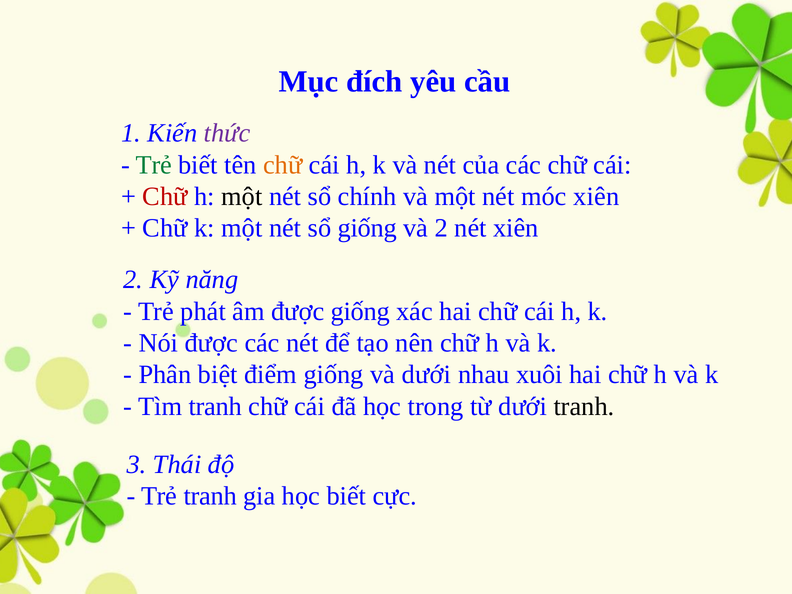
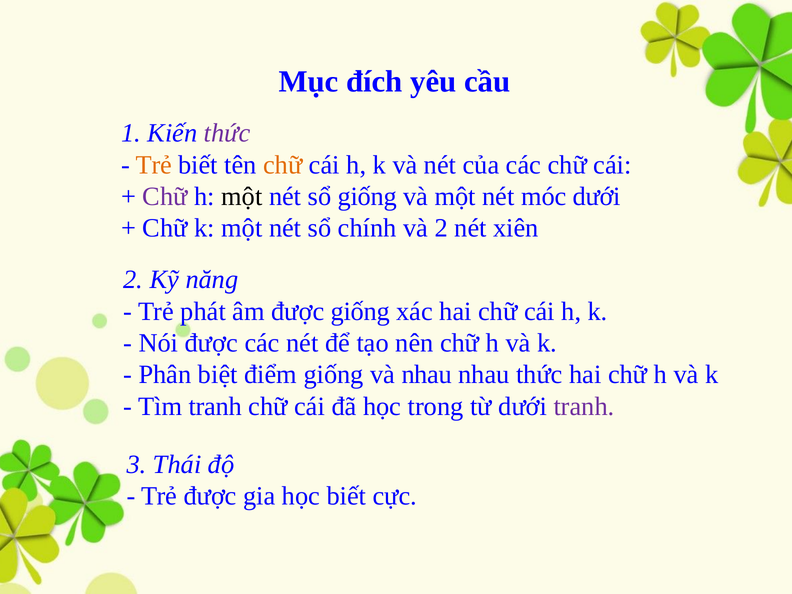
Trẻ at (154, 165) colour: green -> orange
Chữ at (165, 197) colour: red -> purple
sổ chính: chính -> giống
móc xiên: xiên -> dưới
sổ giống: giống -> chính
và dưới: dưới -> nhau
nhau xuôi: xuôi -> thức
tranh at (584, 406) colour: black -> purple
Trẻ tranh: tranh -> được
